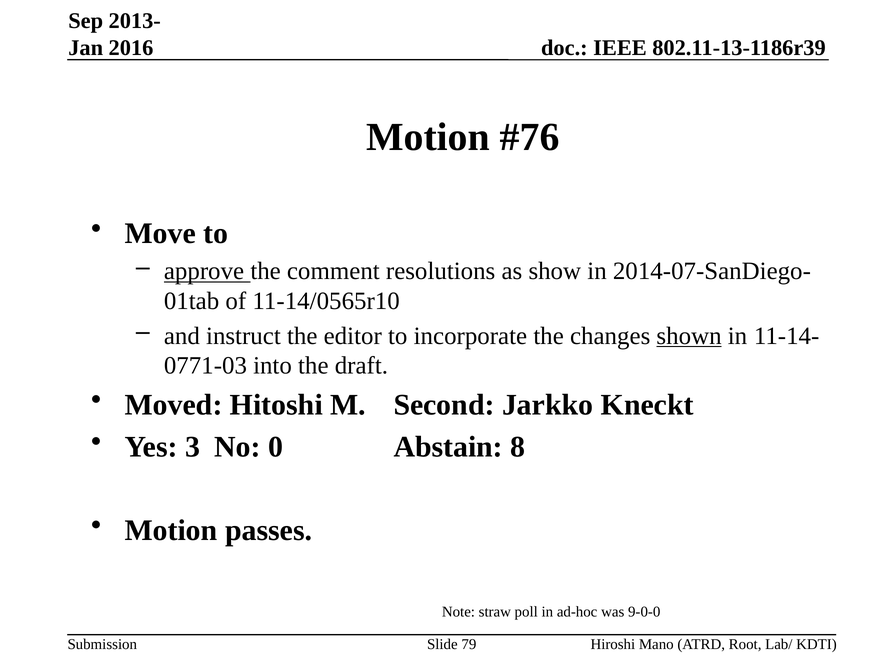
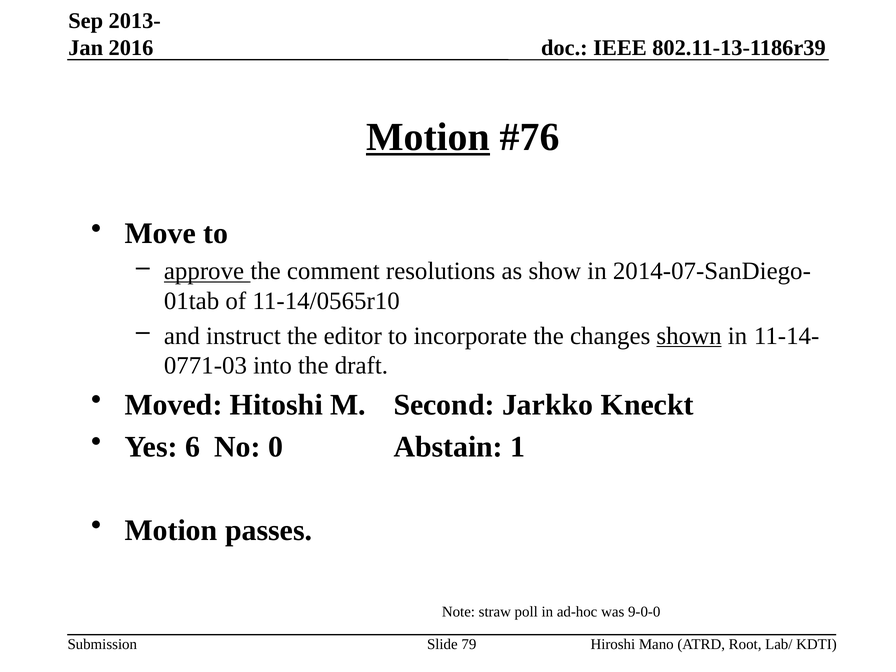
Motion at (428, 137) underline: none -> present
3: 3 -> 6
8: 8 -> 1
